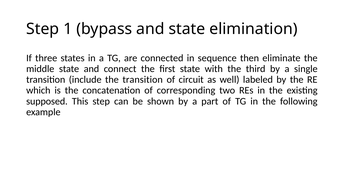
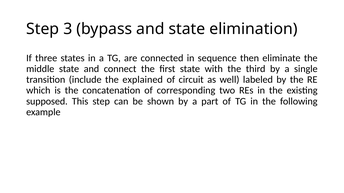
1: 1 -> 3
the transition: transition -> explained
